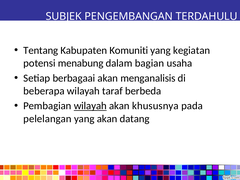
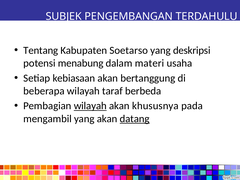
Komuniti: Komuniti -> Soetarso
kegiatan: kegiatan -> deskripsi
bagian: bagian -> materi
berbagaai: berbagaai -> kebiasaan
menganalisis: menganalisis -> bertanggung
pelelangan: pelelangan -> mengambil
datang underline: none -> present
